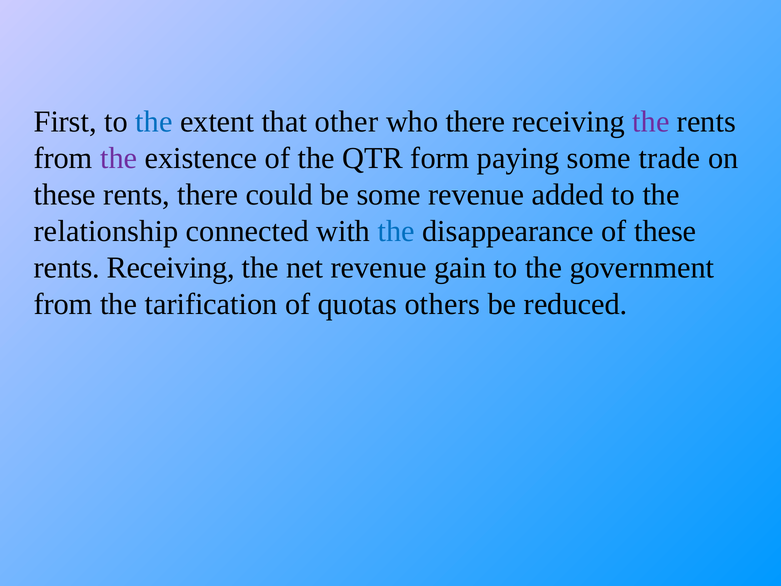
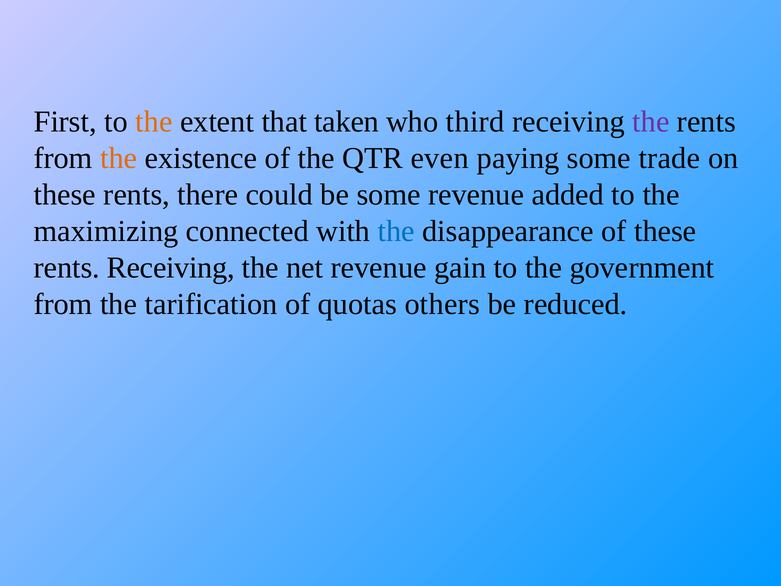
the at (154, 122) colour: blue -> orange
other: other -> taken
who there: there -> third
the at (119, 158) colour: purple -> orange
form: form -> even
relationship: relationship -> maximizing
